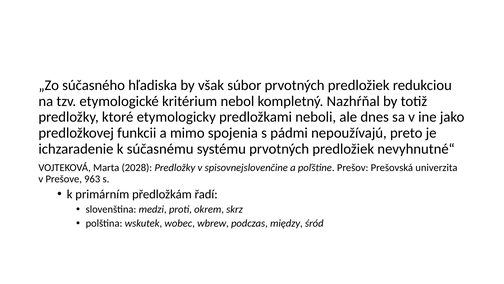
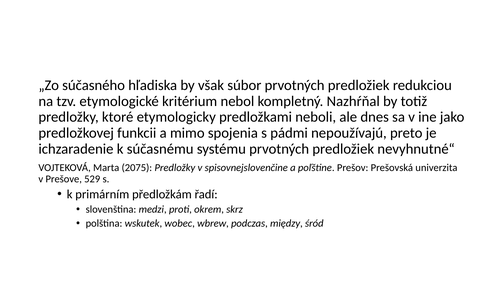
2028: 2028 -> 2075
963: 963 -> 529
